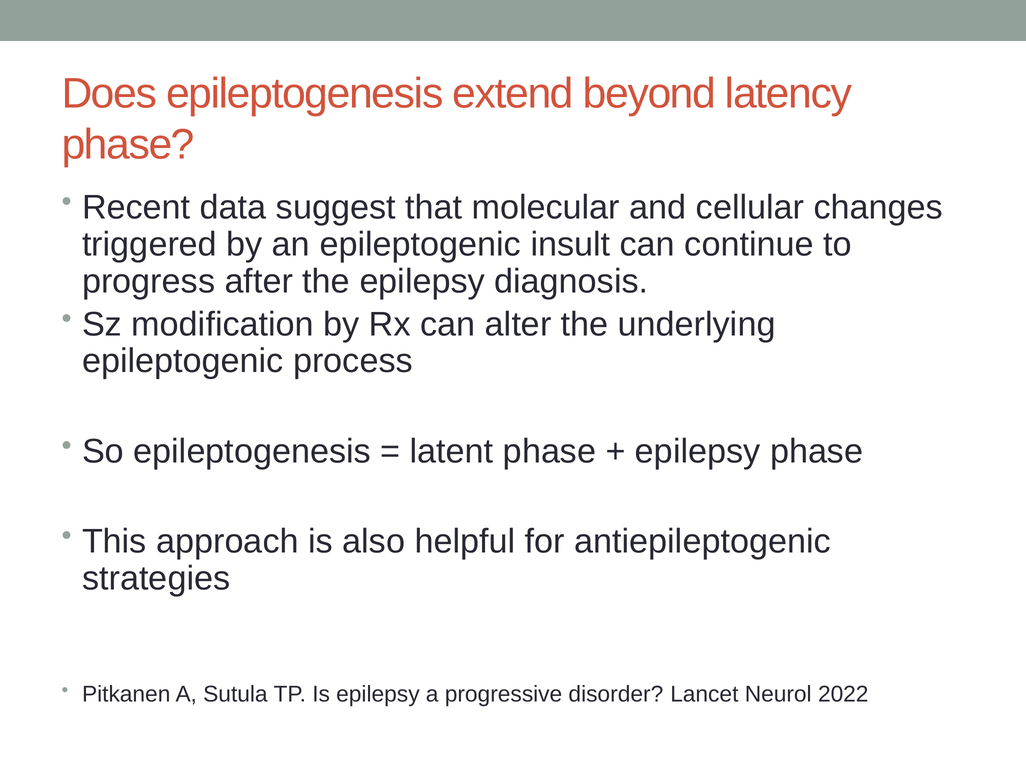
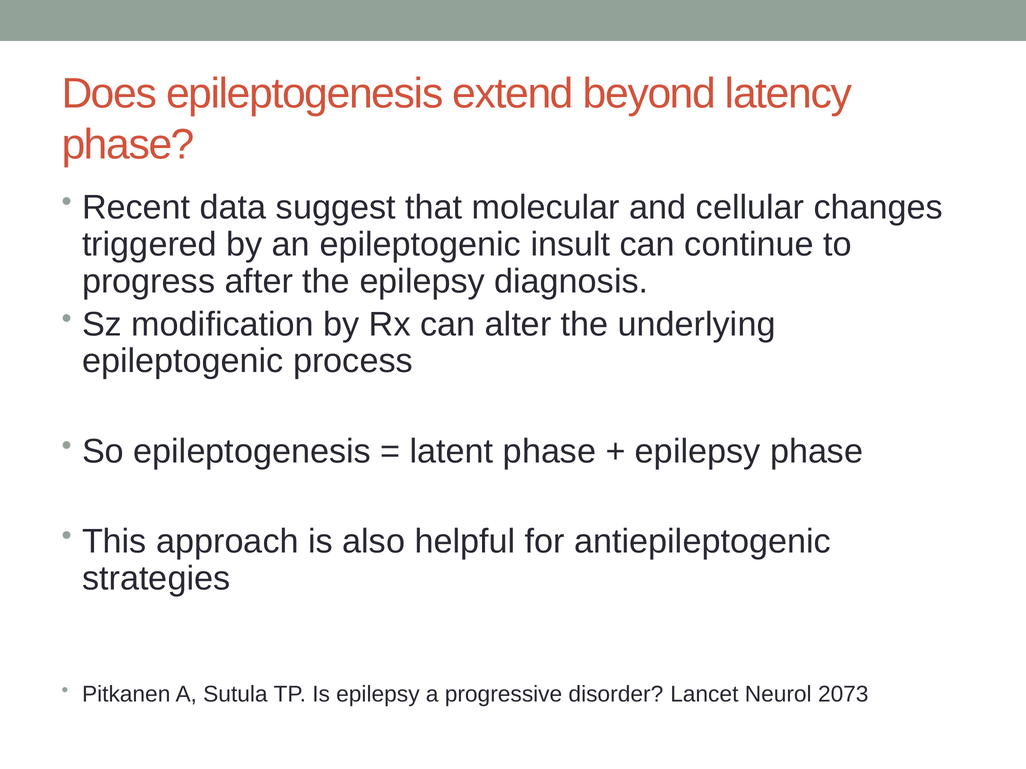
2022: 2022 -> 2073
